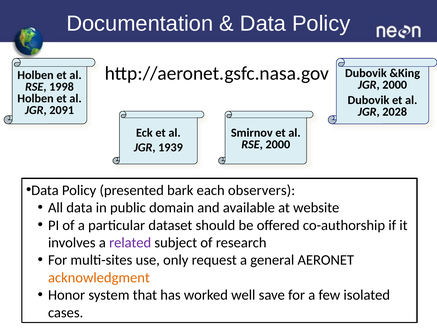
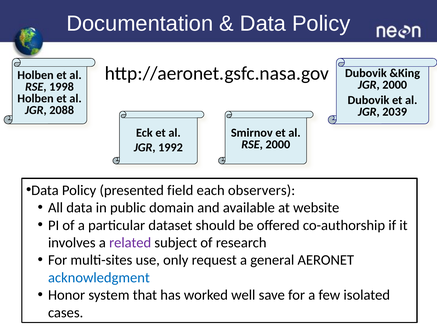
2091: 2091 -> 2088
2028: 2028 -> 2039
1939: 1939 -> 1992
bark: bark -> field
acknowledgment colour: orange -> blue
